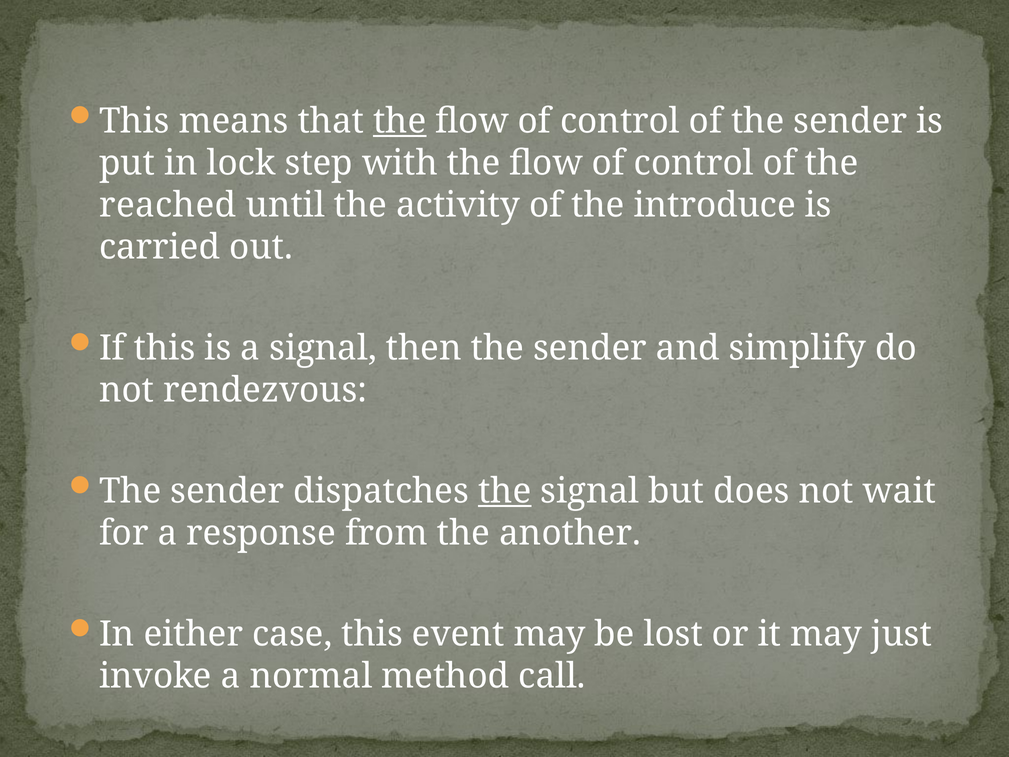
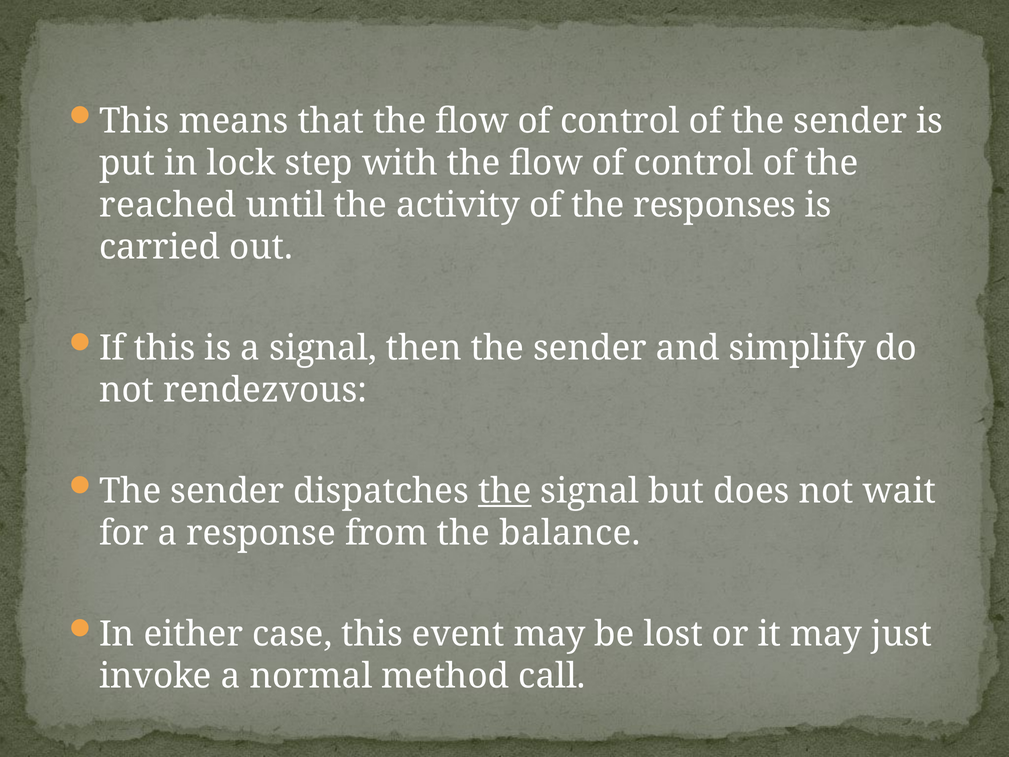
the at (400, 121) underline: present -> none
introduce: introduce -> responses
another: another -> balance
